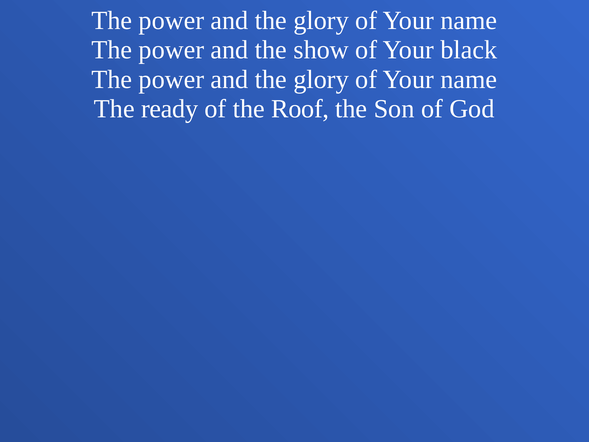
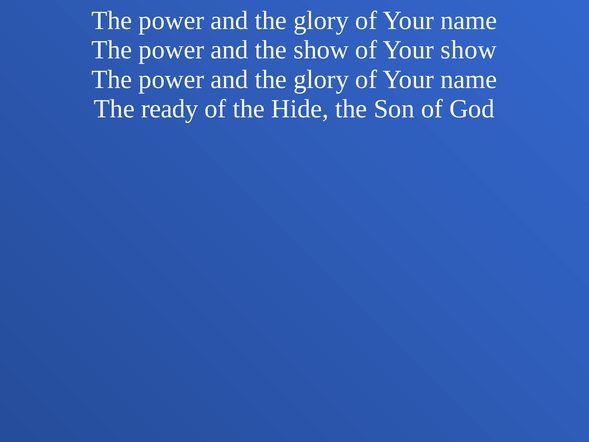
Your black: black -> show
Roof: Roof -> Hide
